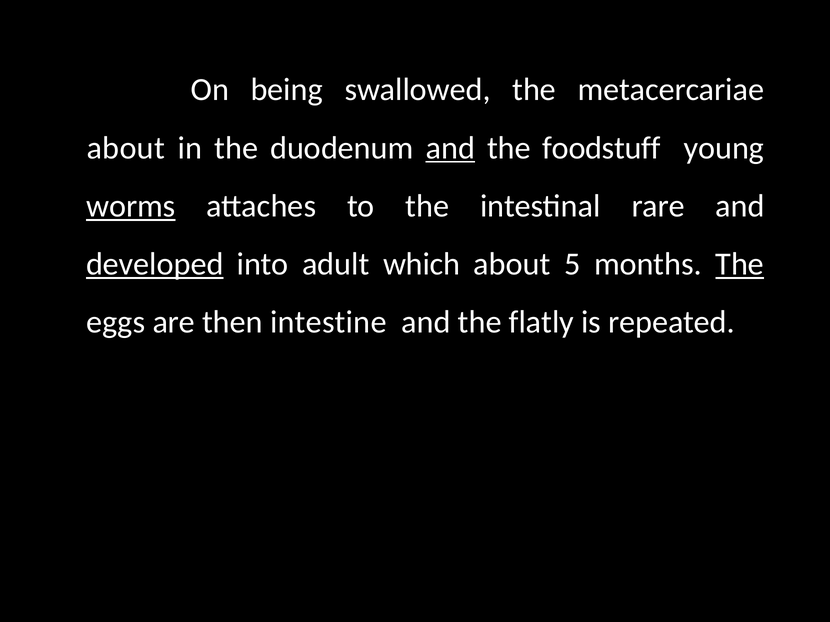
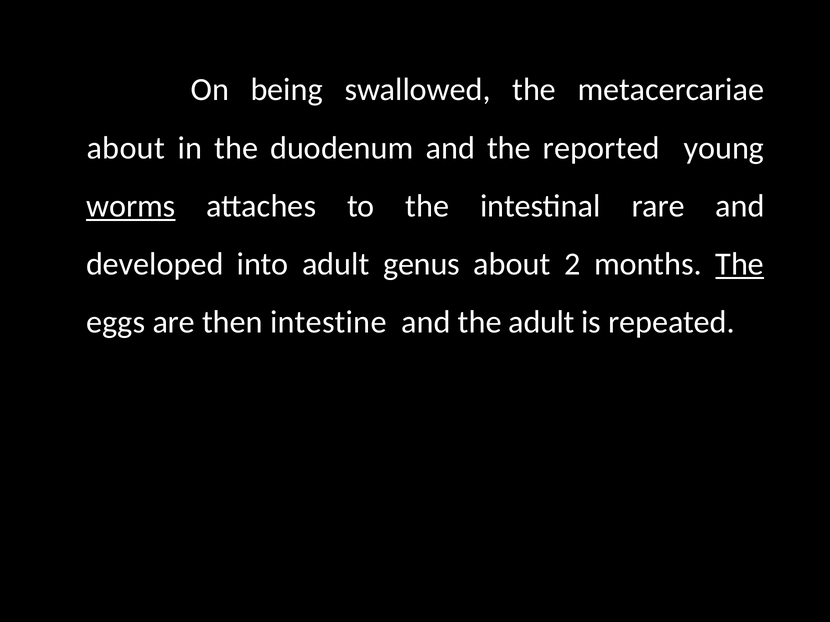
and at (450, 148) underline: present -> none
foodstuff: foodstuff -> reported
developed underline: present -> none
which: which -> genus
5: 5 -> 2
the flatly: flatly -> adult
